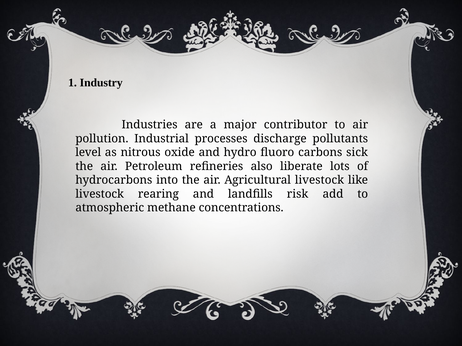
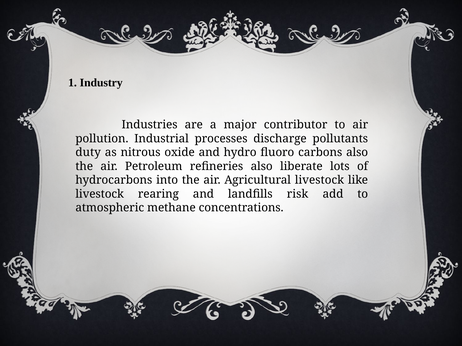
level: level -> duty
carbons sick: sick -> also
